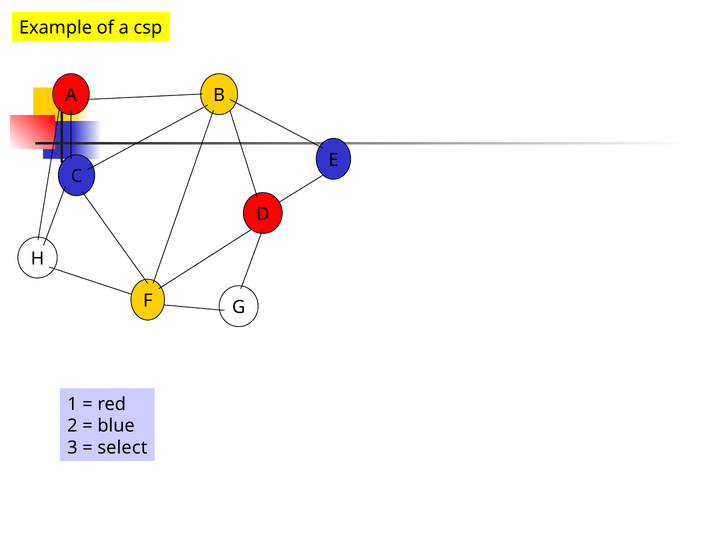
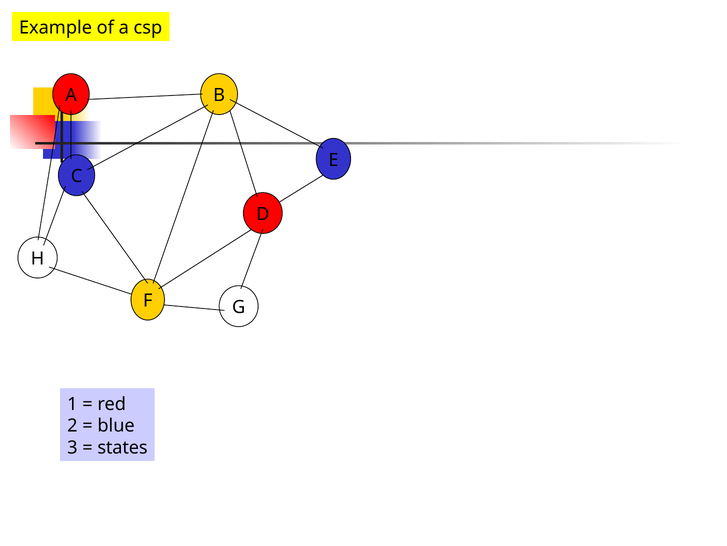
select: select -> states
